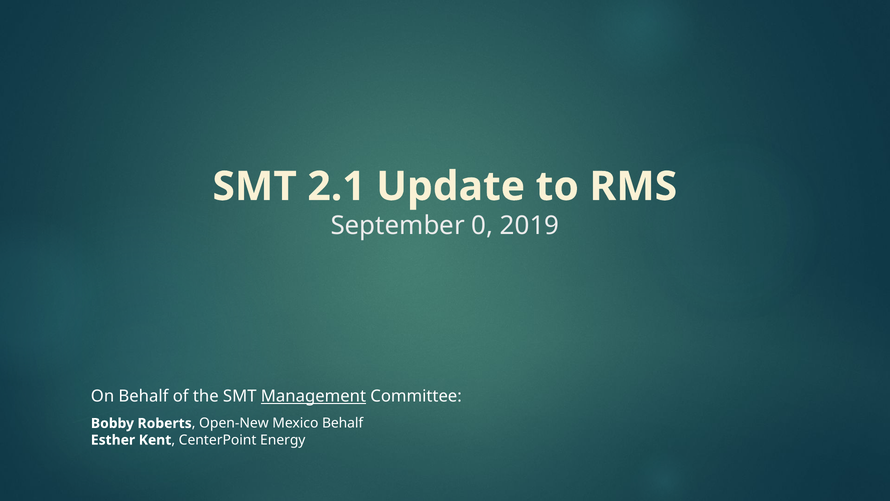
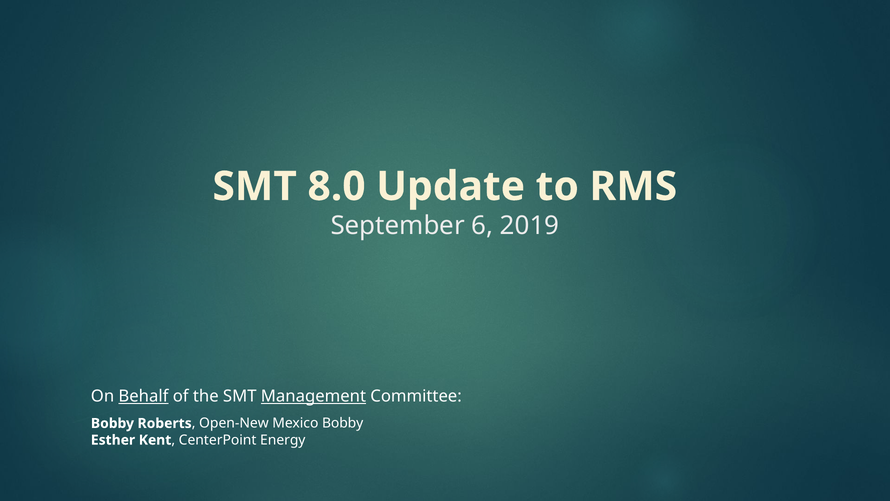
2.1: 2.1 -> 8.0
0: 0 -> 6
Behalf at (143, 396) underline: none -> present
Mexico Behalf: Behalf -> Bobby
